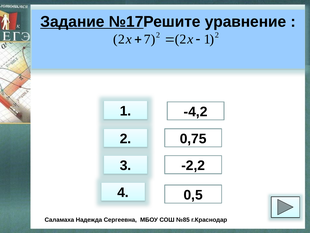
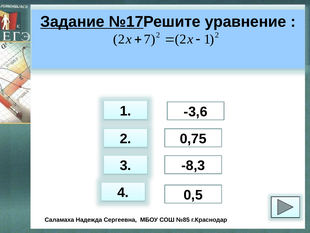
-4,2: -4,2 -> -3,6
-2,2: -2,2 -> -8,3
